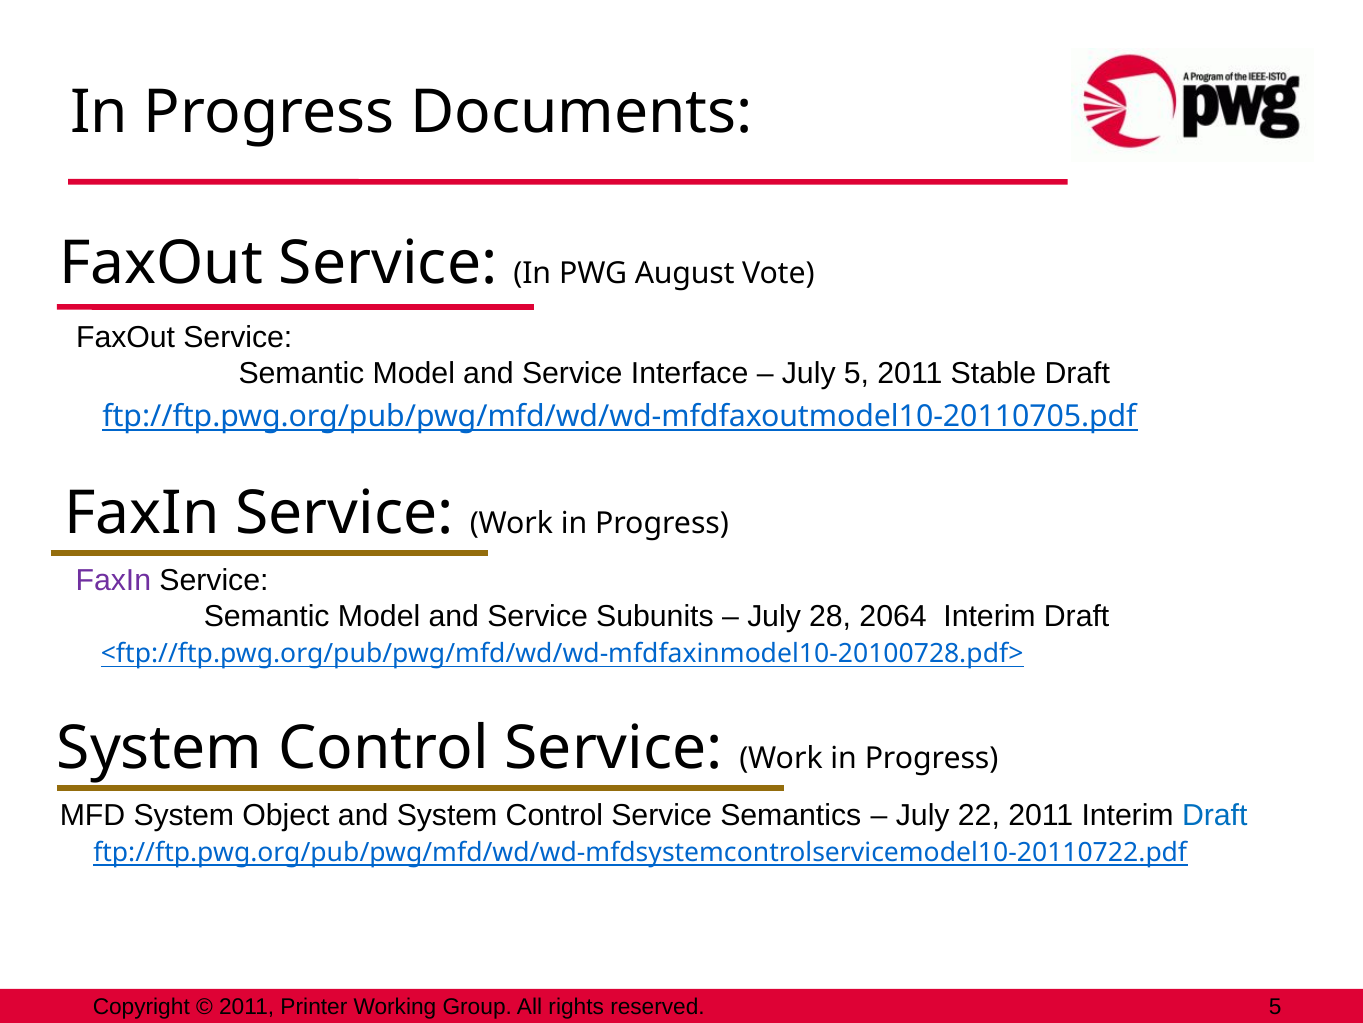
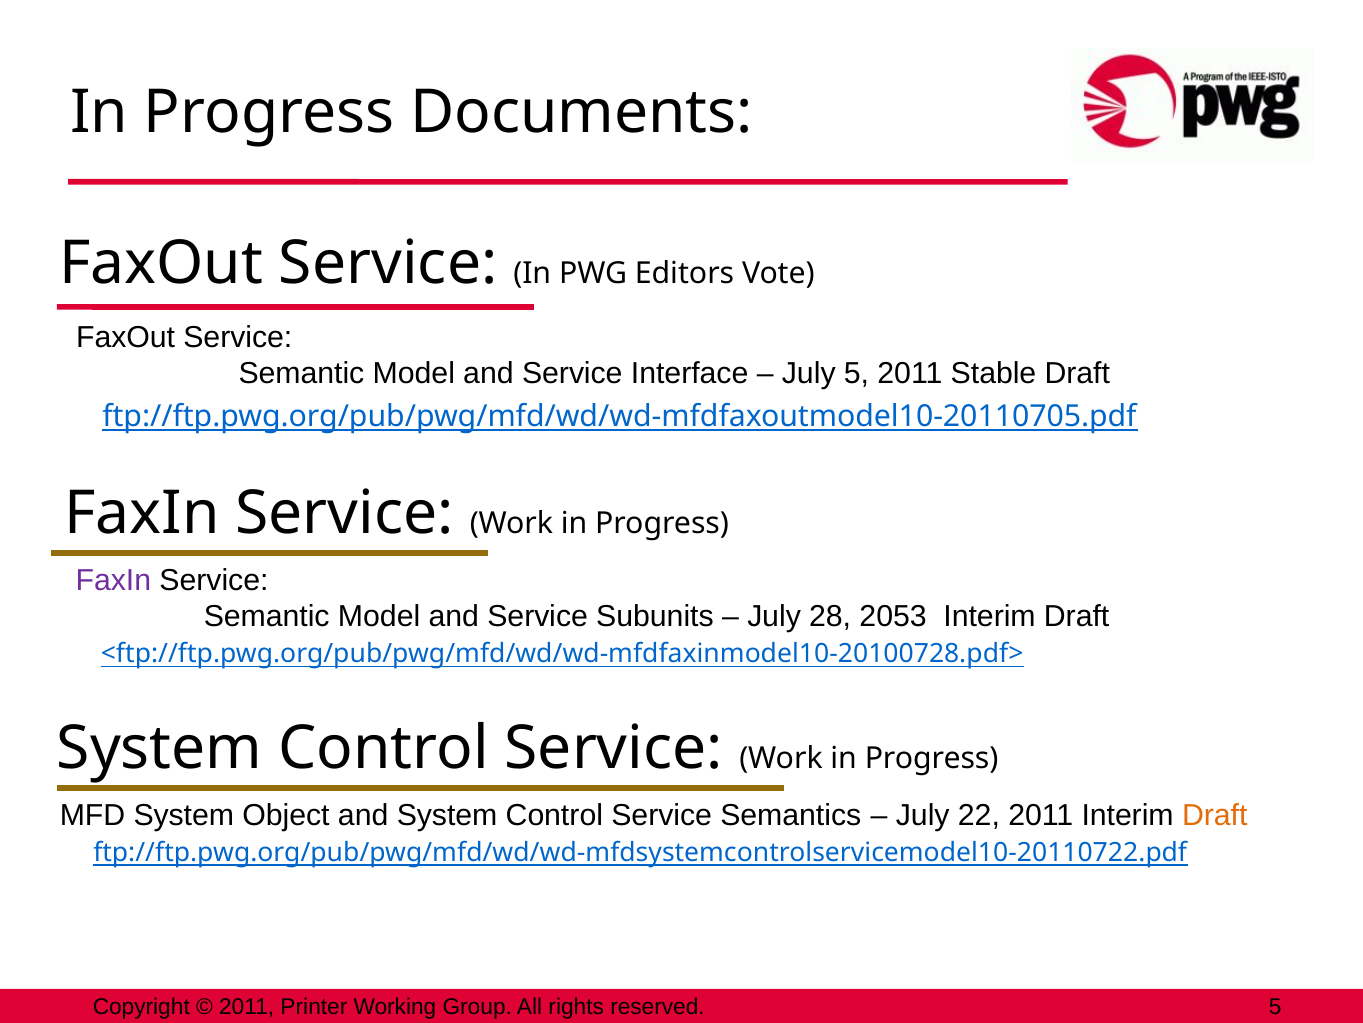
August: August -> Editors
2064: 2064 -> 2053
Draft at (1215, 815) colour: blue -> orange
